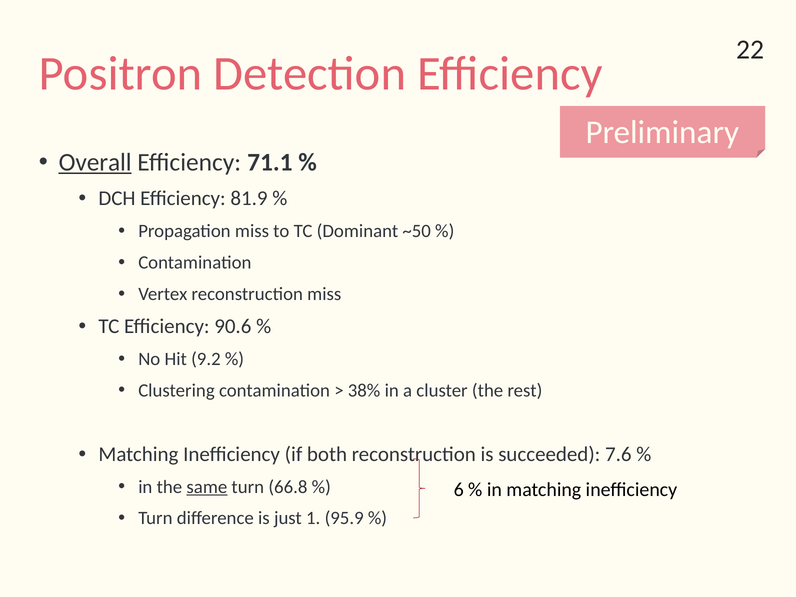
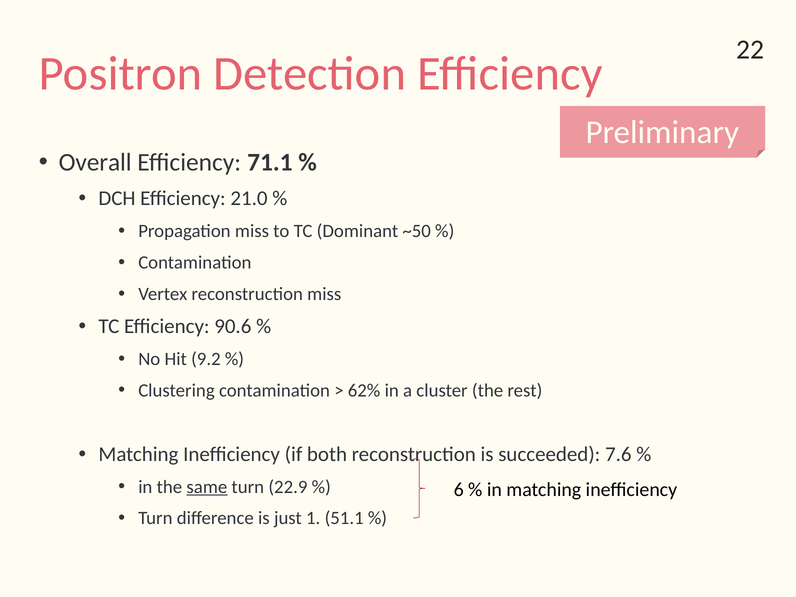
Overall underline: present -> none
81.9: 81.9 -> 21.0
38%: 38% -> 62%
66.8: 66.8 -> 22.9
95.9: 95.9 -> 51.1
